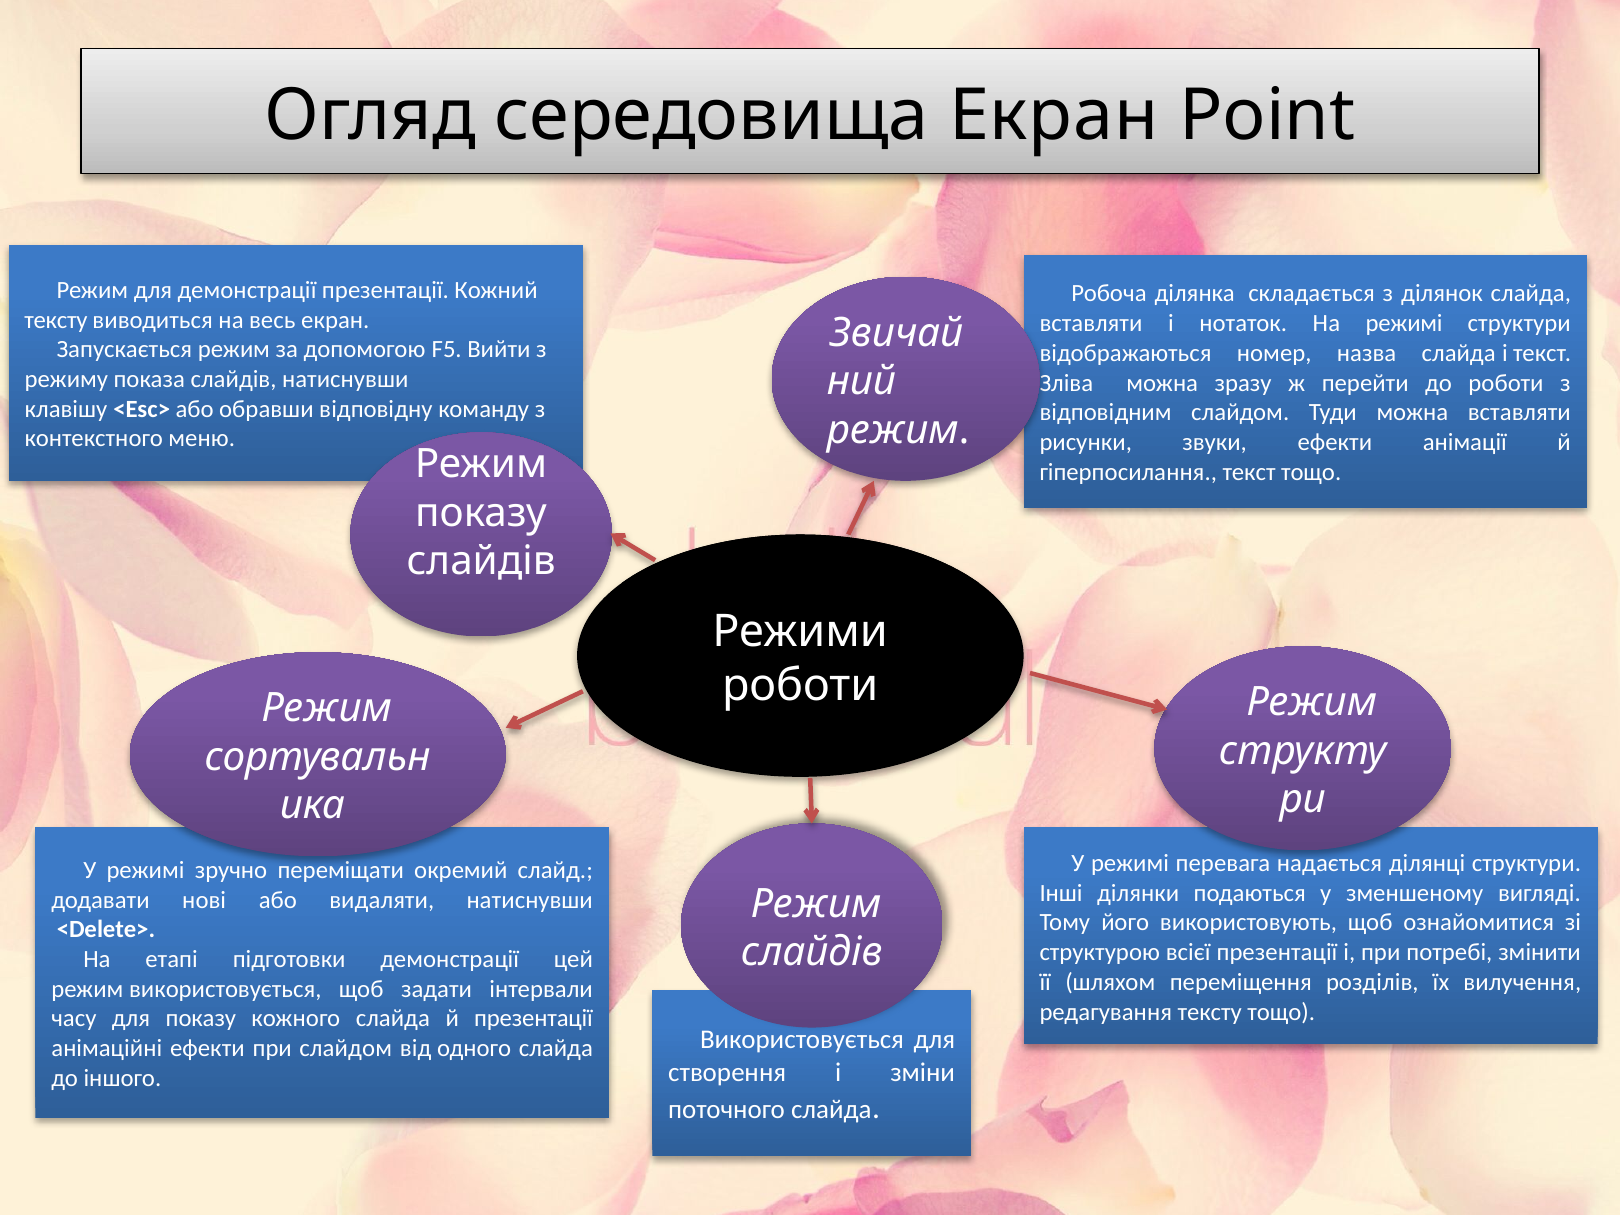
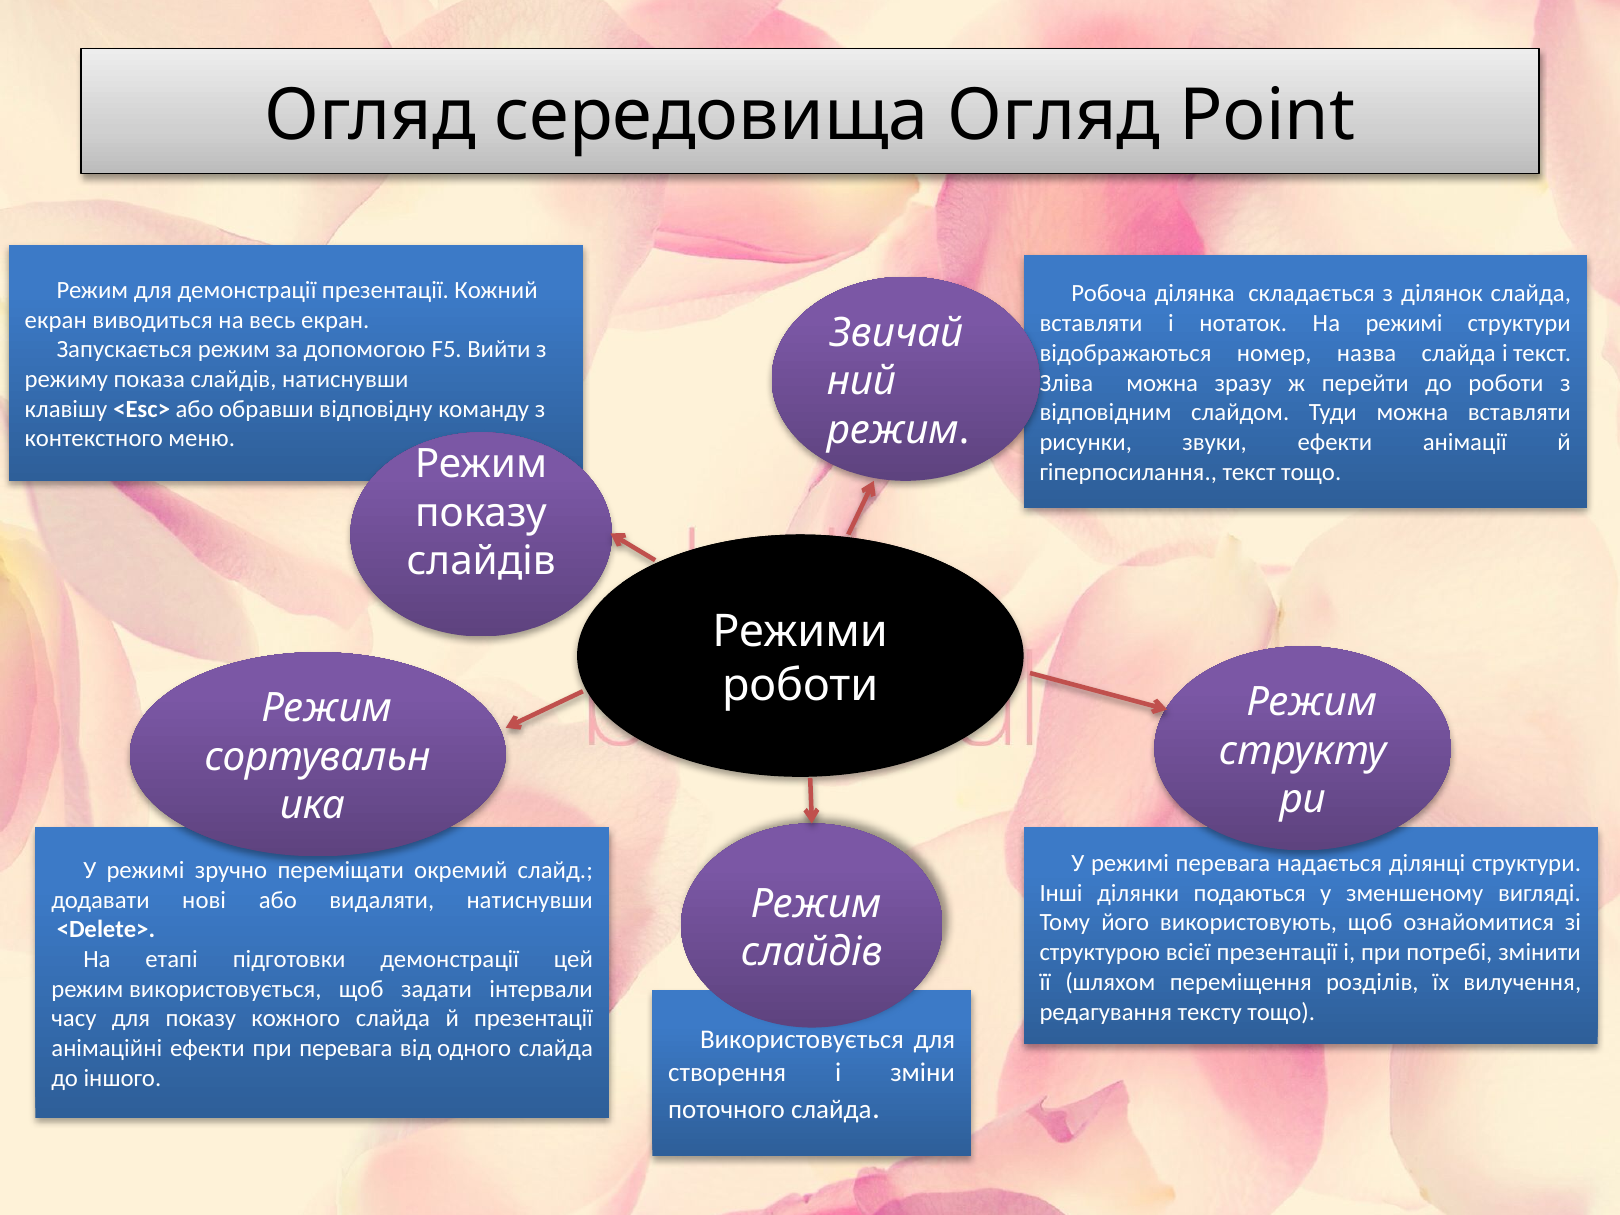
середовища Екран: Екран -> Огляд
тексту at (56, 320): тексту -> екран
при слайдом: слайдом -> перевага
